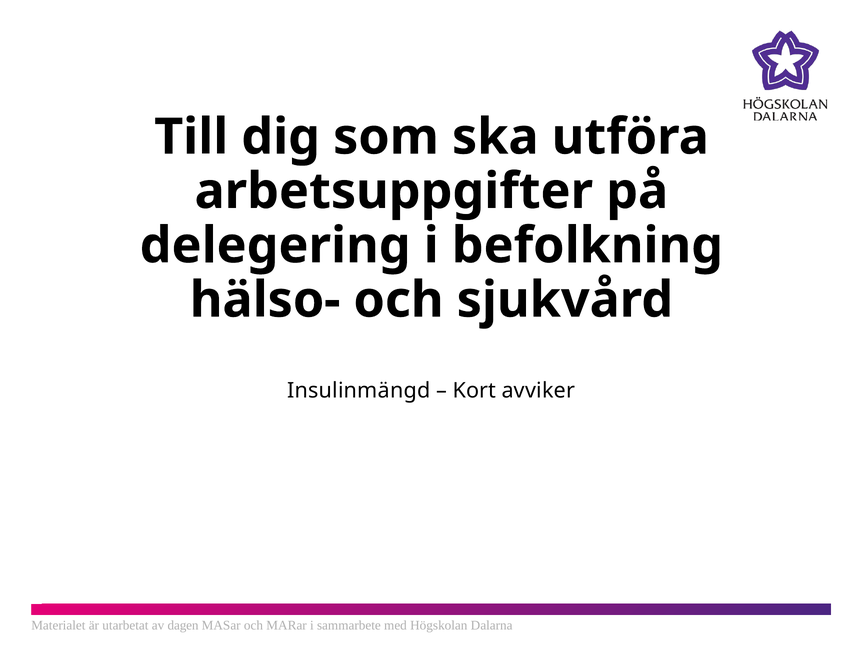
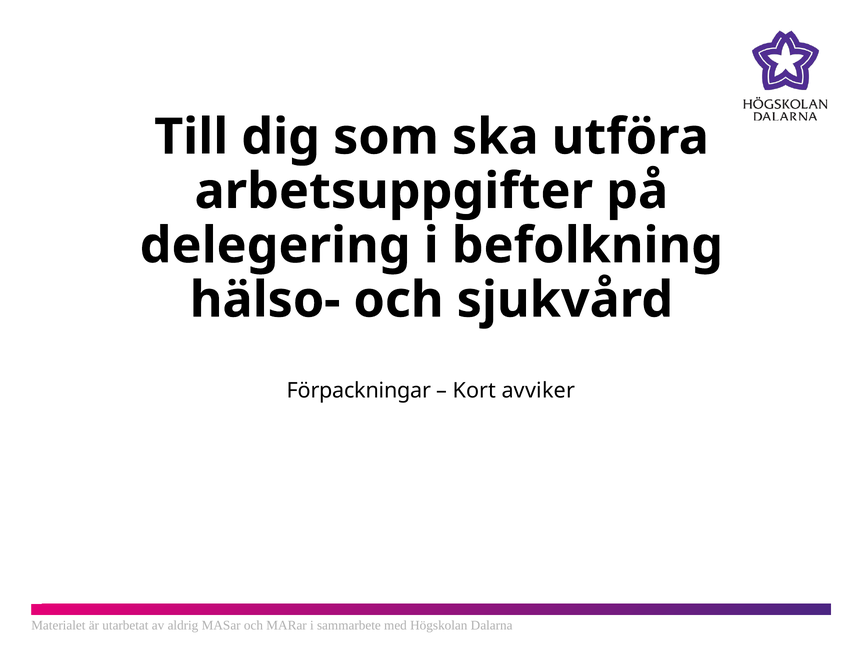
Insulinmängd: Insulinmängd -> Förpackningar
dagen: dagen -> aldrig
